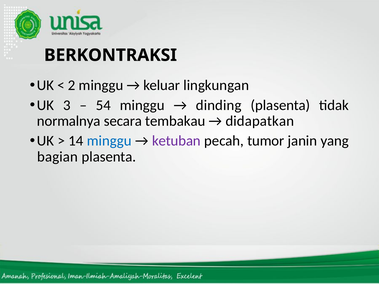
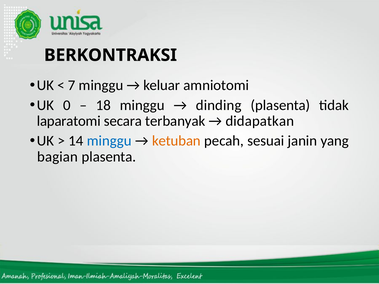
2: 2 -> 7
lingkungan: lingkungan -> amniotomi
3: 3 -> 0
54: 54 -> 18
normalnya: normalnya -> laparatomi
tembakau: tembakau -> terbanyak
ketuban colour: purple -> orange
tumor: tumor -> sesuai
